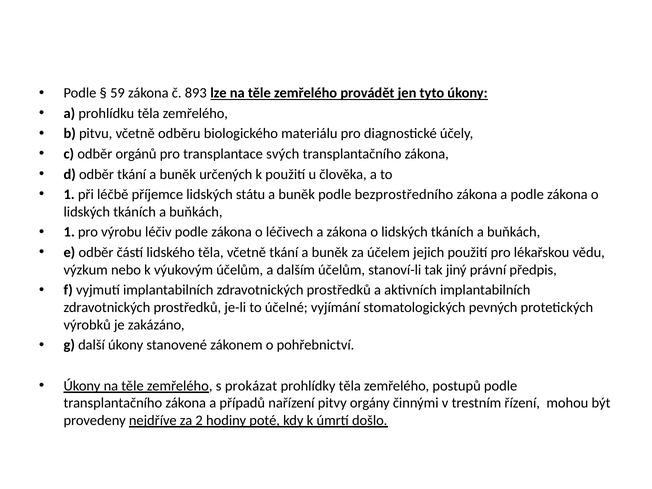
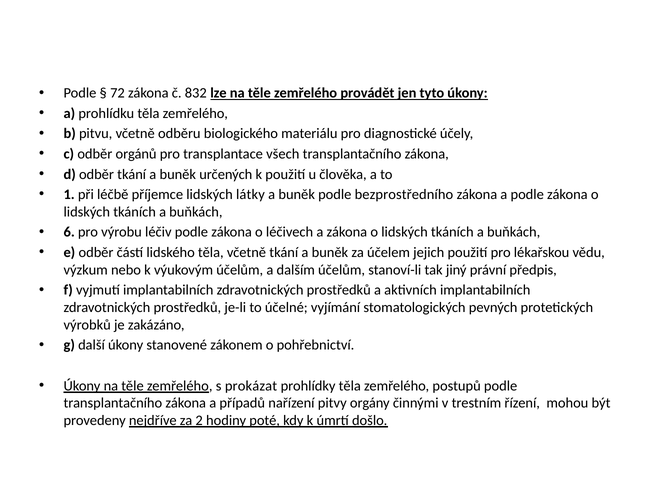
59: 59 -> 72
893: 893 -> 832
svých: svých -> všech
státu: státu -> látky
1 at (69, 232): 1 -> 6
